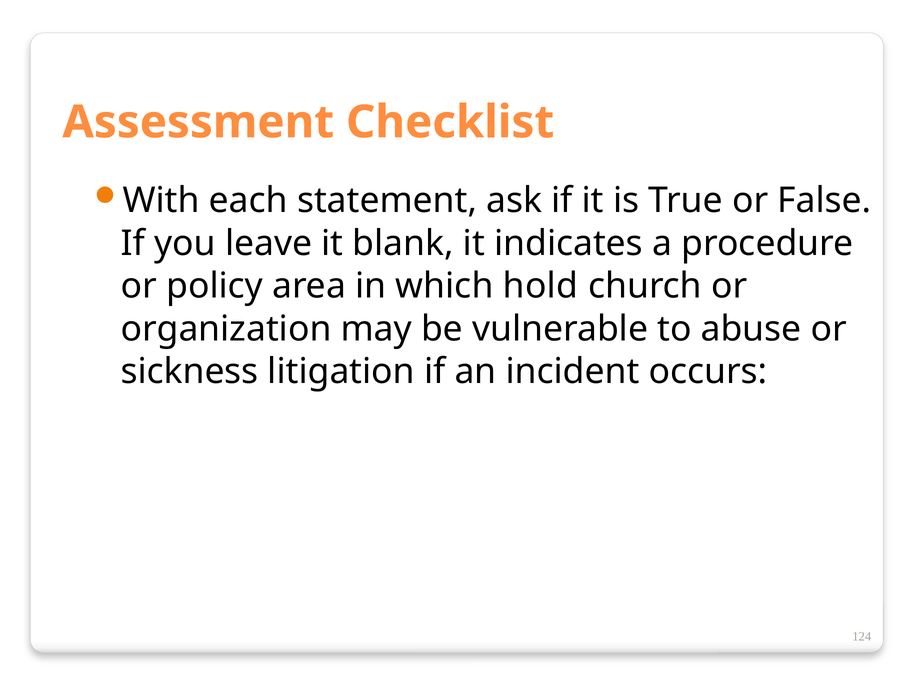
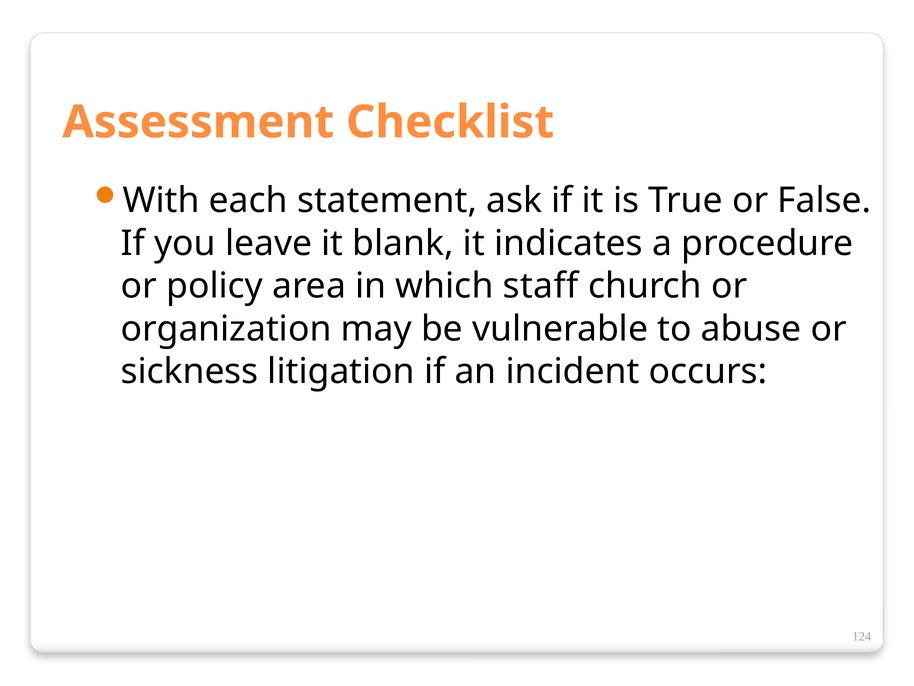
hold: hold -> staff
